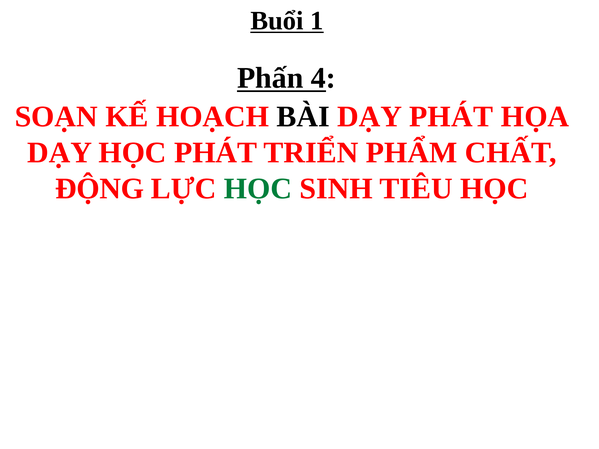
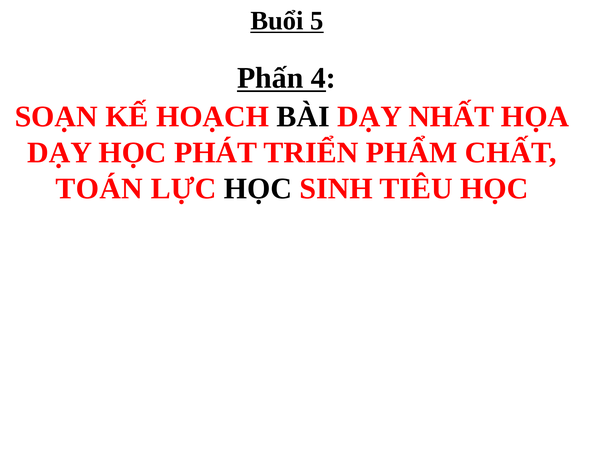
1: 1 -> 5
DẠY PHÁT: PHÁT -> NHẤT
ĐỘNG: ĐỘNG -> TOÁN
HỌC at (258, 189) colour: green -> black
